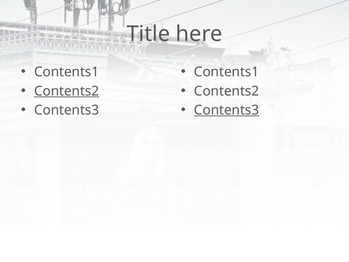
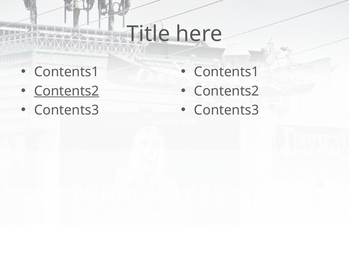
Contents3 at (227, 110) underline: present -> none
